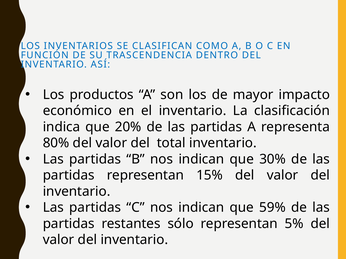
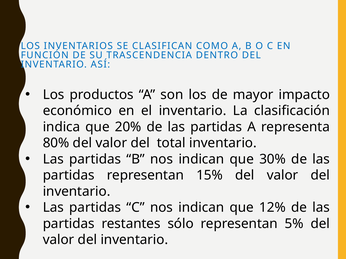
59%: 59% -> 12%
